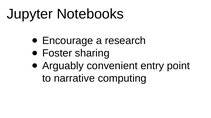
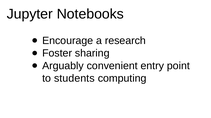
narrative: narrative -> students
